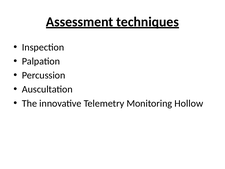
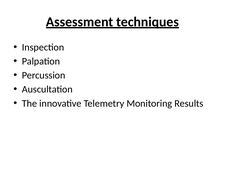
Hollow: Hollow -> Results
